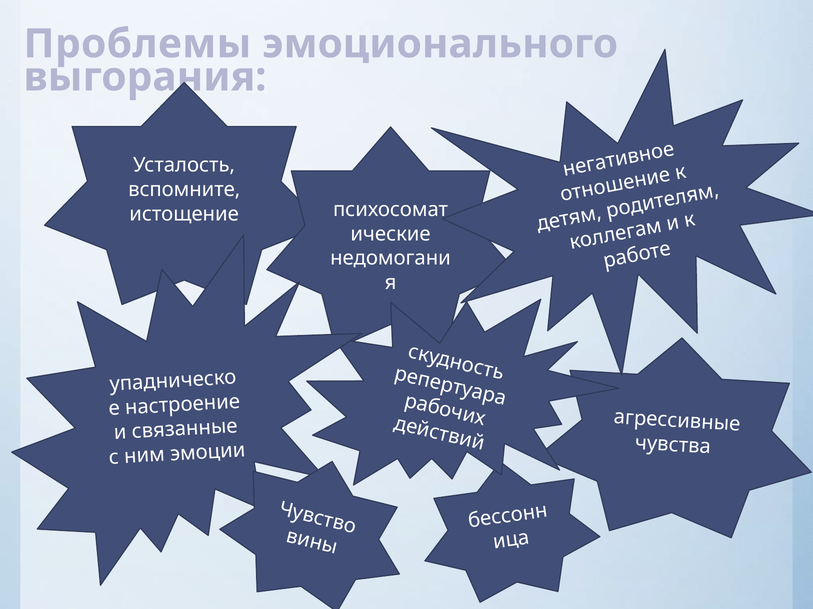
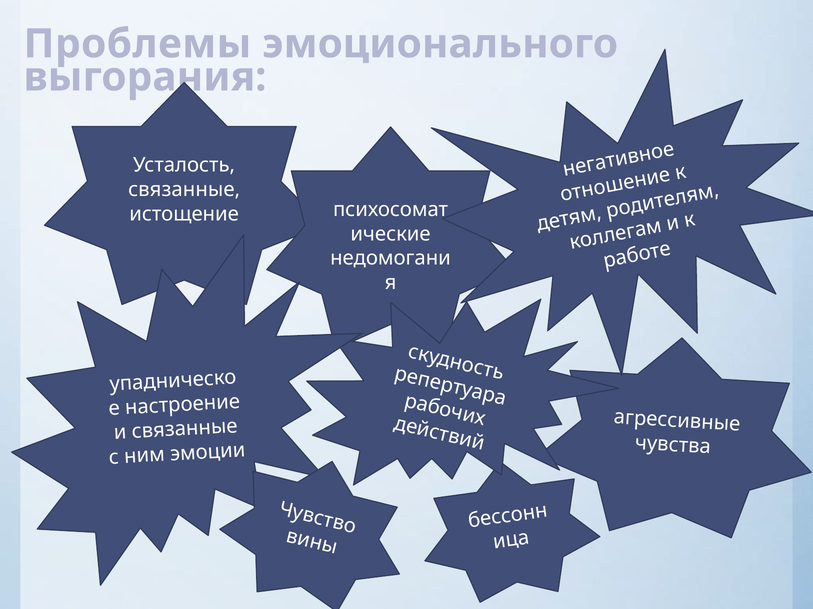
вспомните at (184, 190): вспомните -> связанные
